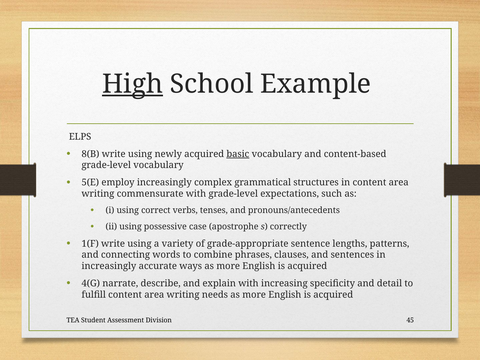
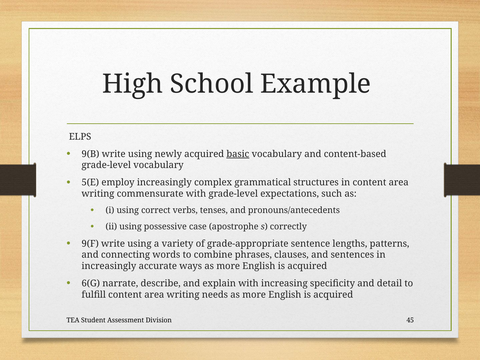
High underline: present -> none
8(B: 8(B -> 9(B
1(F: 1(F -> 9(F
4(G: 4(G -> 6(G
